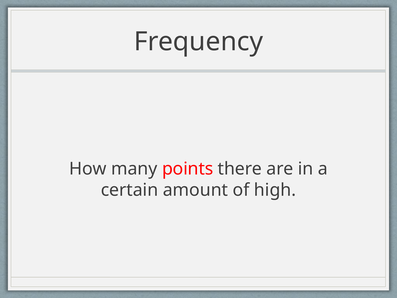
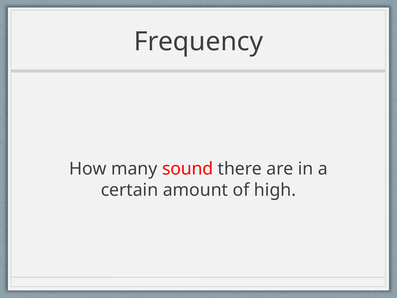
points: points -> sound
